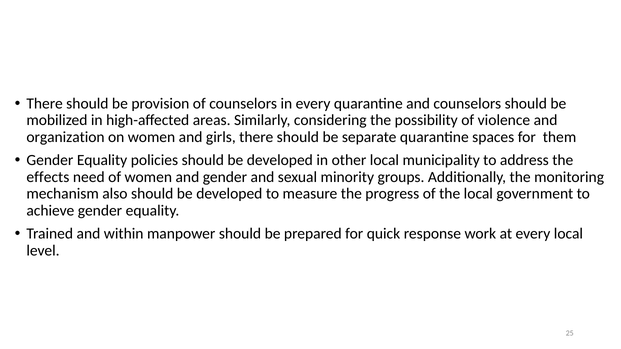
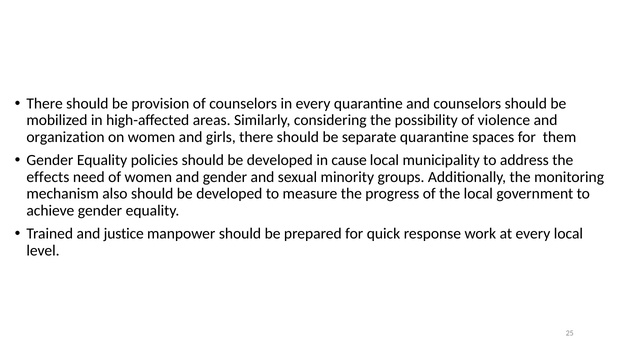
other: other -> cause
within: within -> justice
